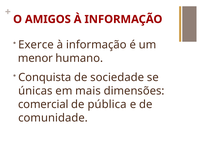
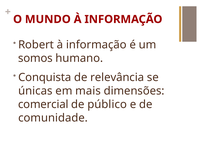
AMIGOS: AMIGOS -> MUNDO
Exerce: Exerce -> Robert
menor: menor -> somos
sociedade: sociedade -> relevância
pública: pública -> público
